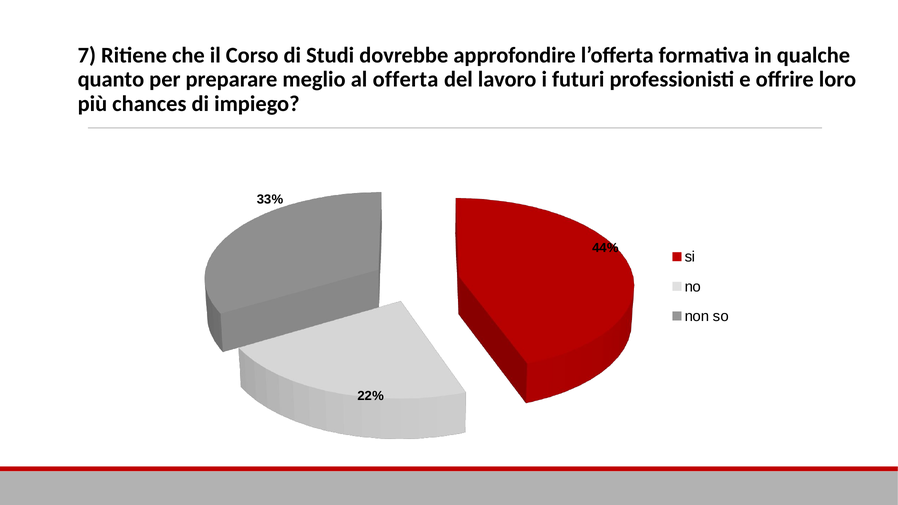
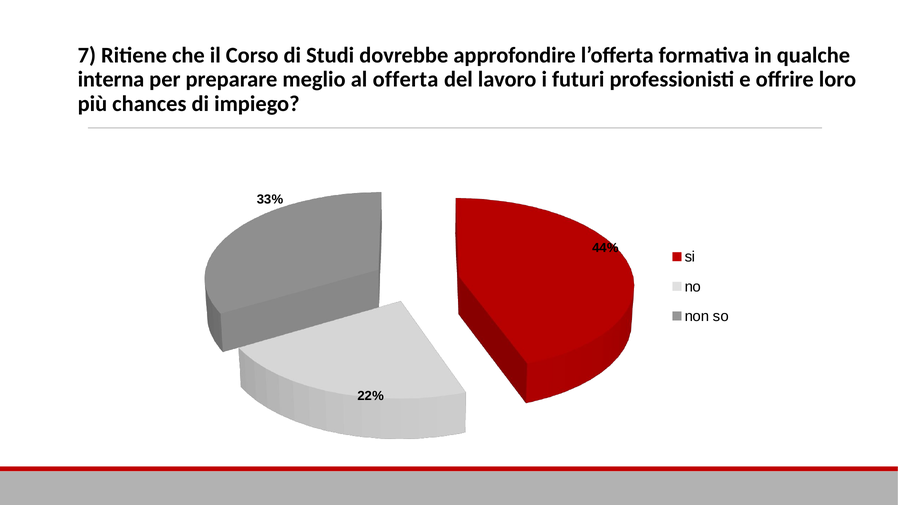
quanto: quanto -> interna
